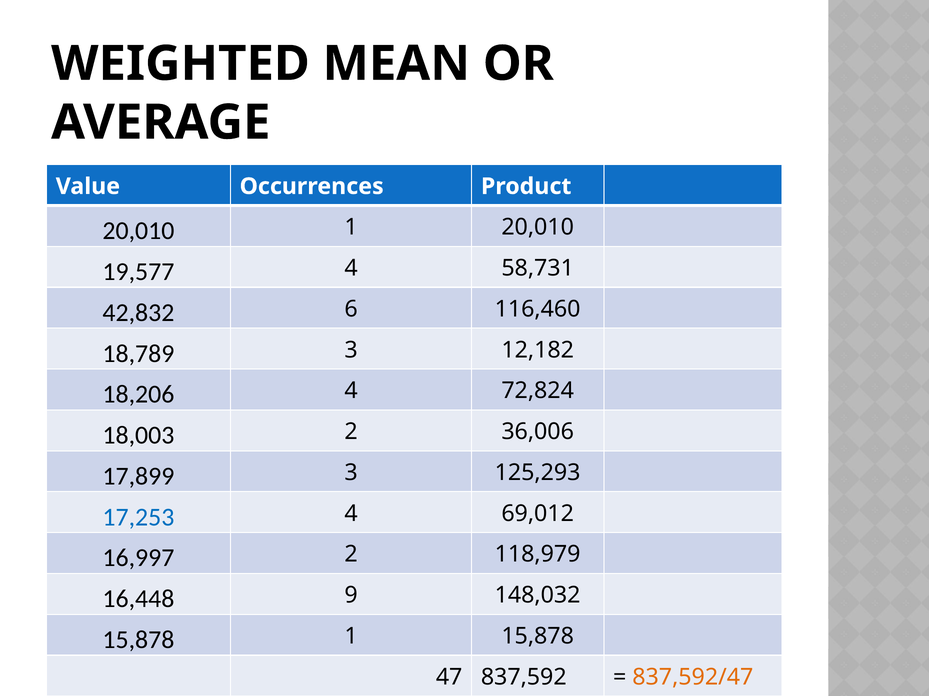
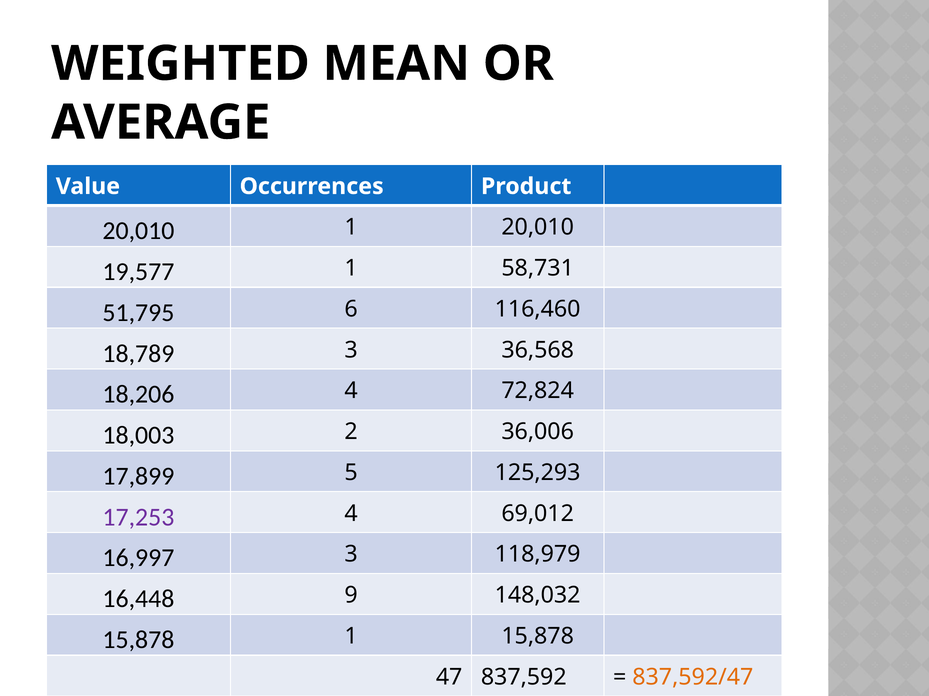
19,577 4: 4 -> 1
42,832: 42,832 -> 51,795
12,182: 12,182 -> 36,568
17,899 3: 3 -> 5
17,253 colour: blue -> purple
16,997 2: 2 -> 3
